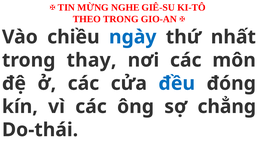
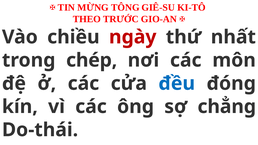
NGHE: NGHE -> TÔNG
THEO TRONG: TRONG -> TRƯỚC
ngày colour: blue -> red
thay: thay -> chép
